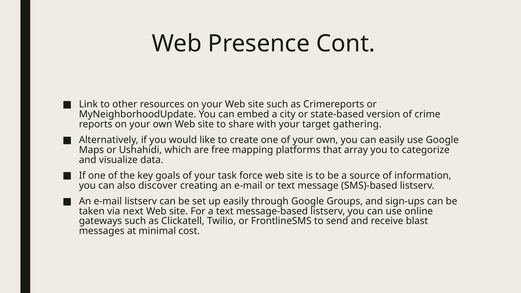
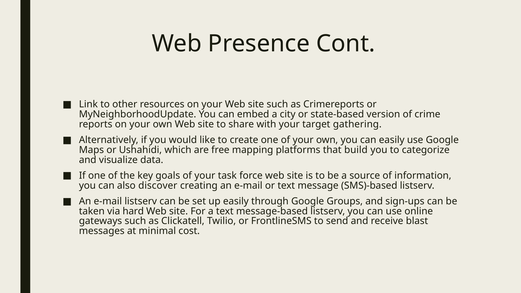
array: array -> build
next: next -> hard
